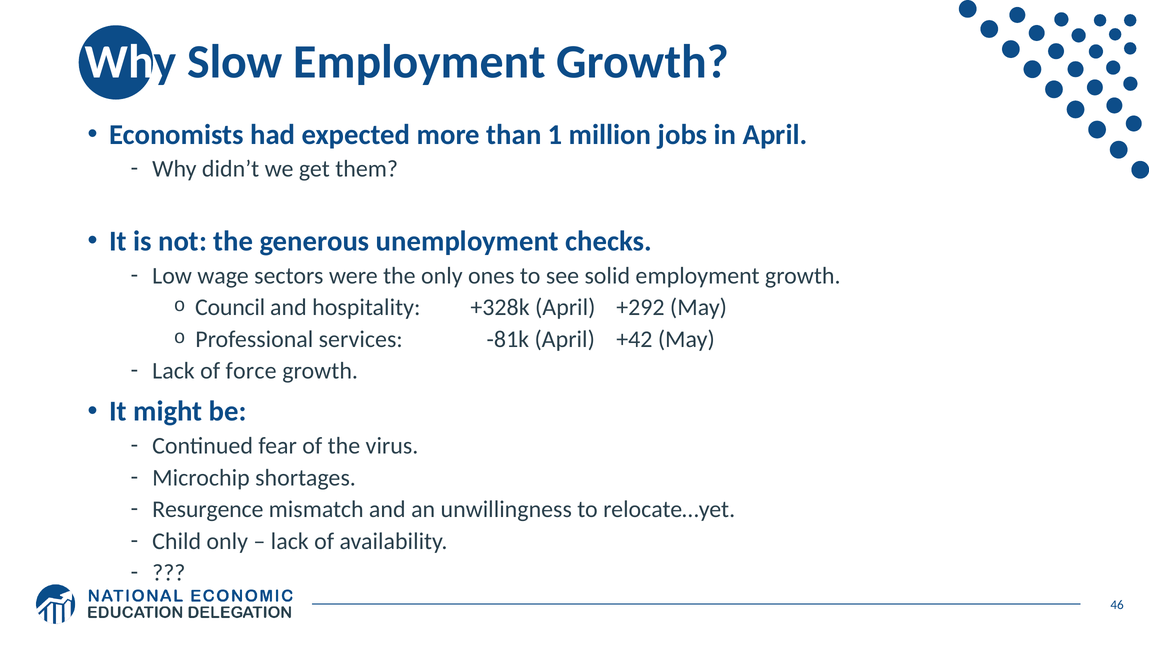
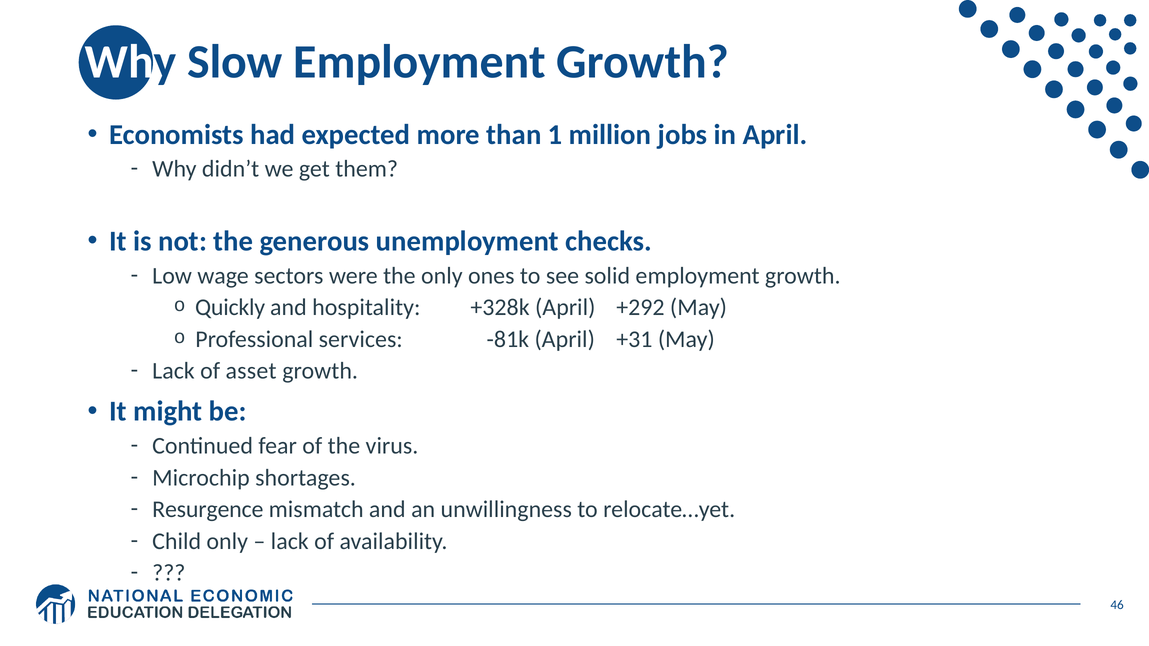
Council: Council -> Quickly
+42: +42 -> +31
force: force -> asset
